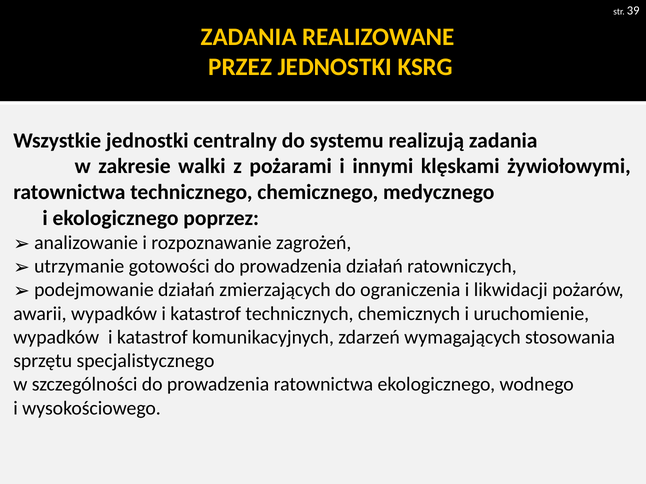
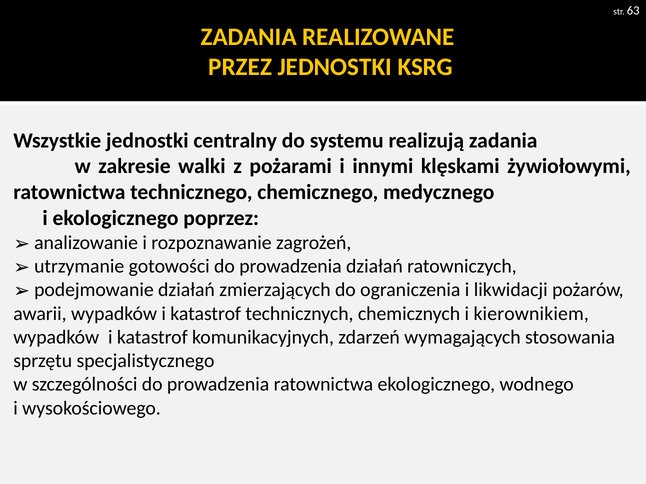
39: 39 -> 63
uruchomienie: uruchomienie -> kierownikiem
